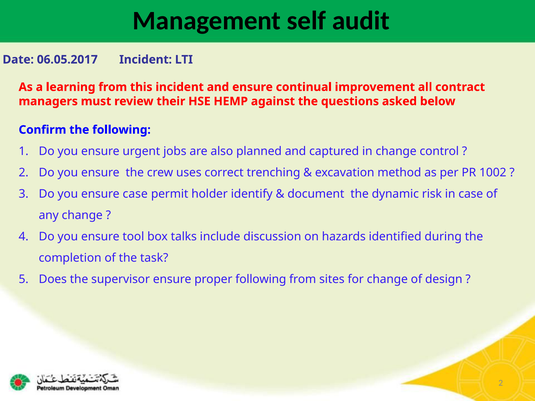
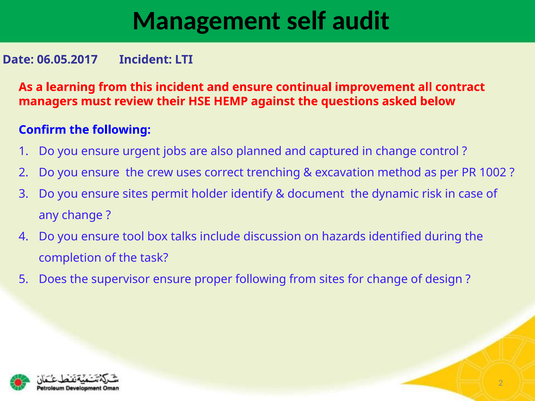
ensure case: case -> sites
